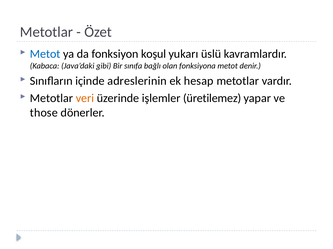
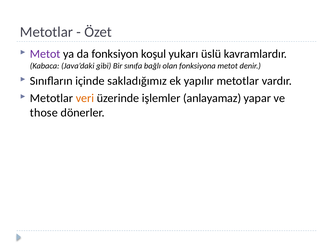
Metot at (45, 54) colour: blue -> purple
adreslerinin: adreslerinin -> sakladığımız
hesap: hesap -> yapılır
üretilemez: üretilemez -> anlayamaz
